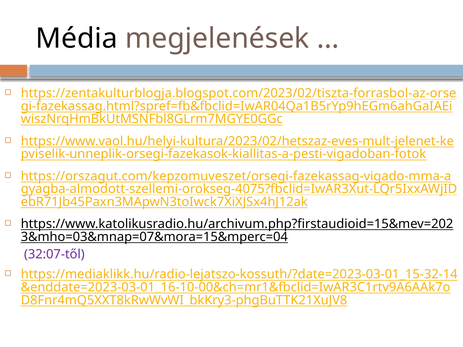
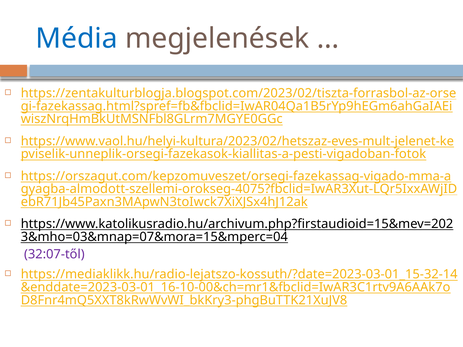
Média colour: black -> blue
